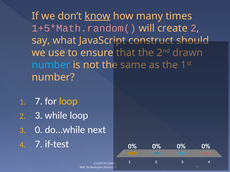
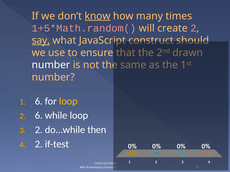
say underline: none -> present
number at (51, 65) colour: light blue -> white
1 7: 7 -> 6
3 at (39, 116): 3 -> 6
3 0: 0 -> 2
next: next -> then
4 7: 7 -> 2
